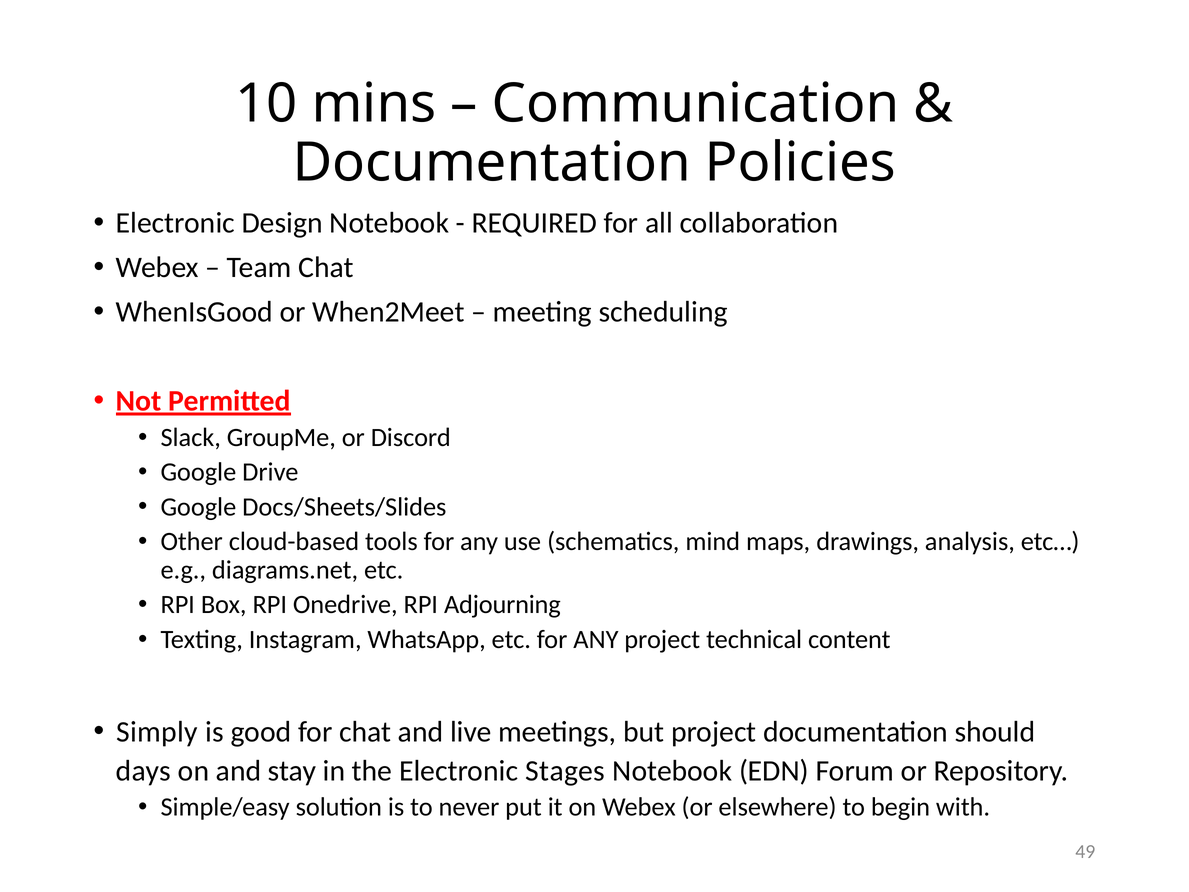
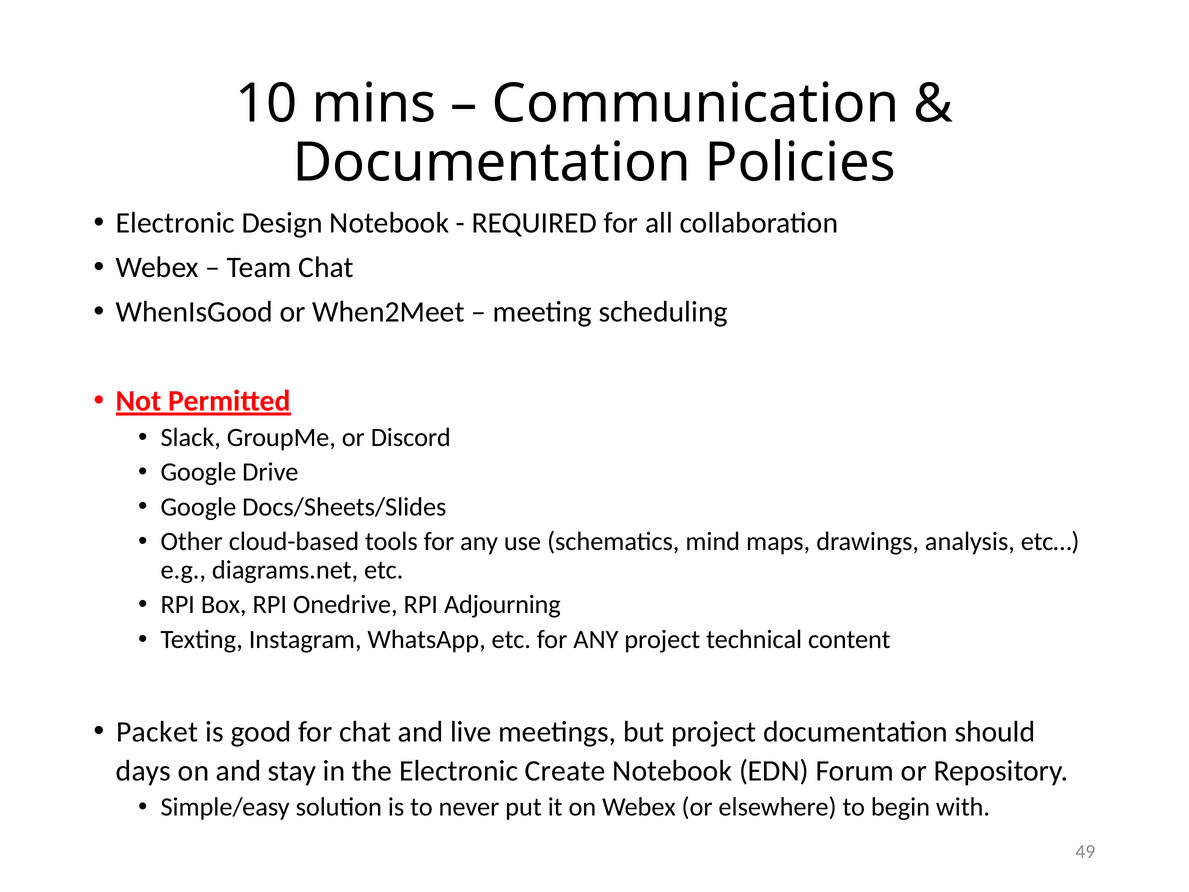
Simply: Simply -> Packet
Stages: Stages -> Create
